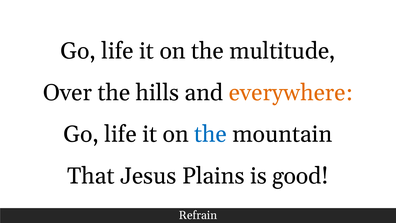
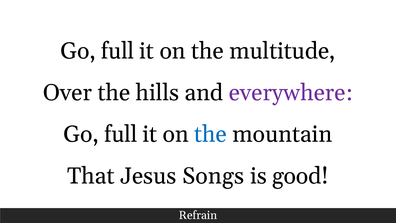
life at (117, 51): life -> full
everywhere colour: orange -> purple
life at (121, 134): life -> full
Plains: Plains -> Songs
